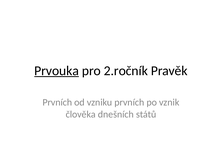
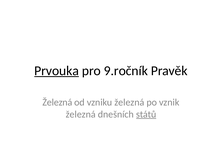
2.ročník: 2.ročník -> 9.ročník
Prvních at (57, 102): Prvních -> Železná
vzniku prvních: prvních -> železná
člověka at (81, 114): člověka -> železná
států underline: none -> present
